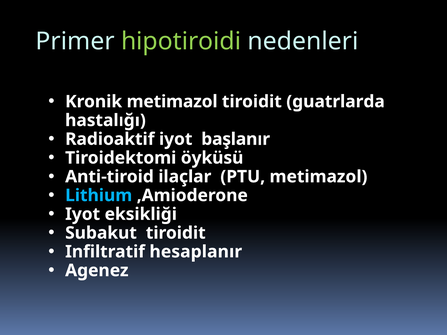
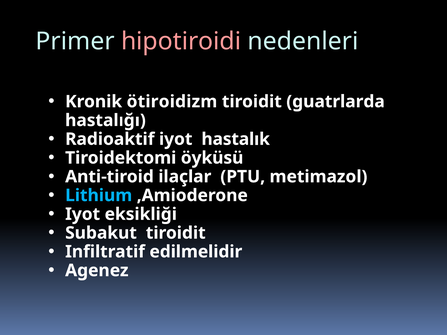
hipotiroidi colour: light green -> pink
Kronik metimazol: metimazol -> ötiroidizm
başlanır: başlanır -> hastalık
hesaplanır: hesaplanır -> edilmelidir
